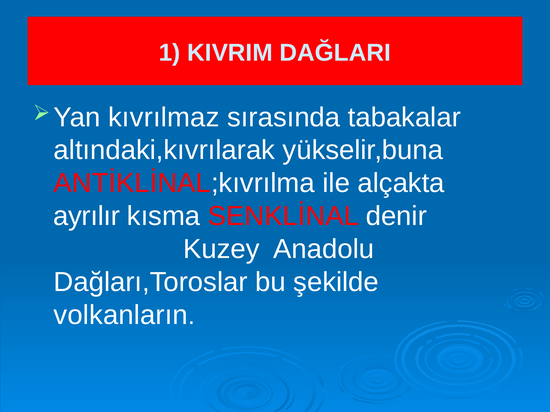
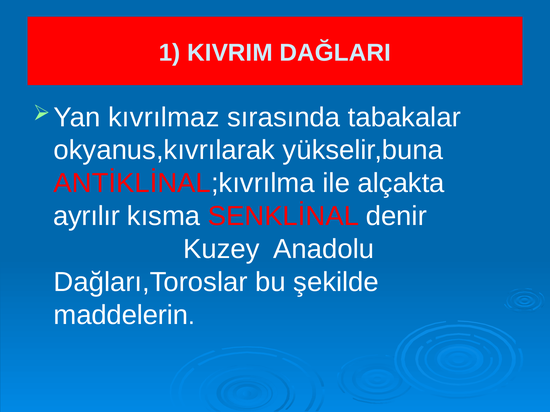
altındaki,kıvrılarak: altındaki,kıvrılarak -> okyanus,kıvrılarak
volkanların: volkanların -> maddelerin
